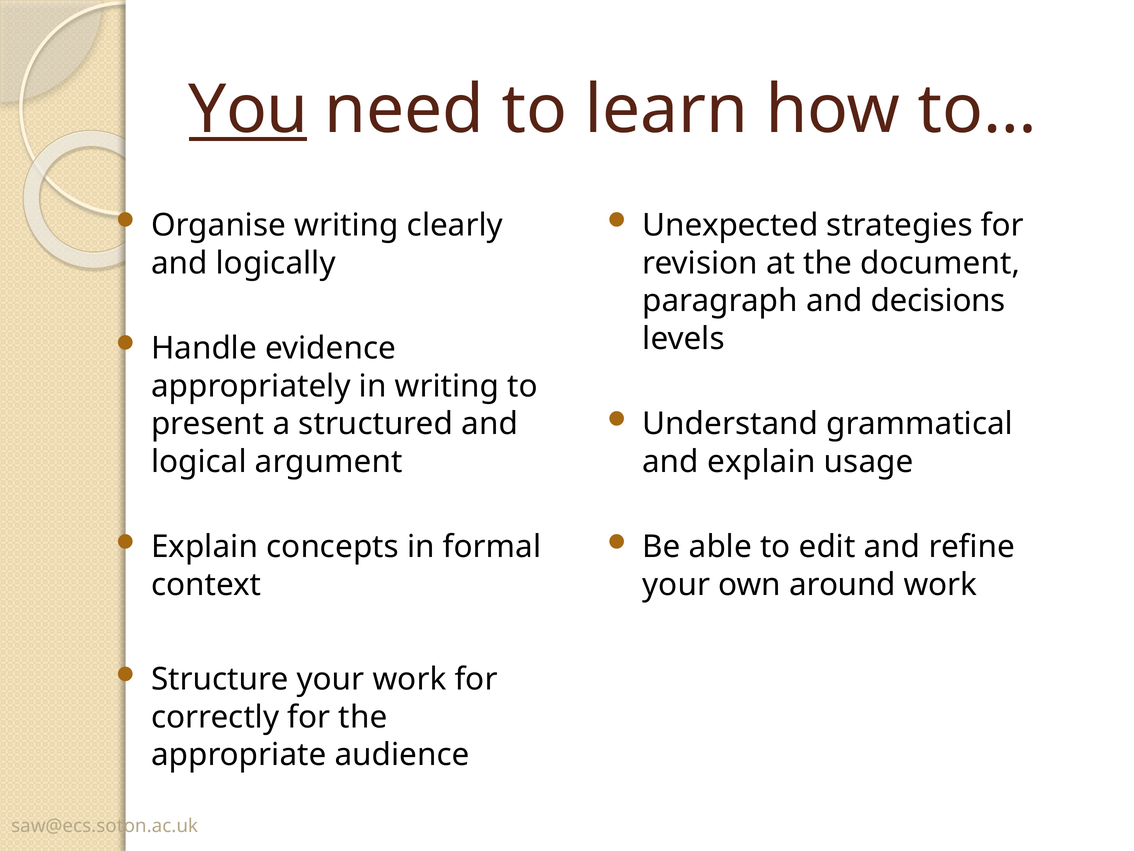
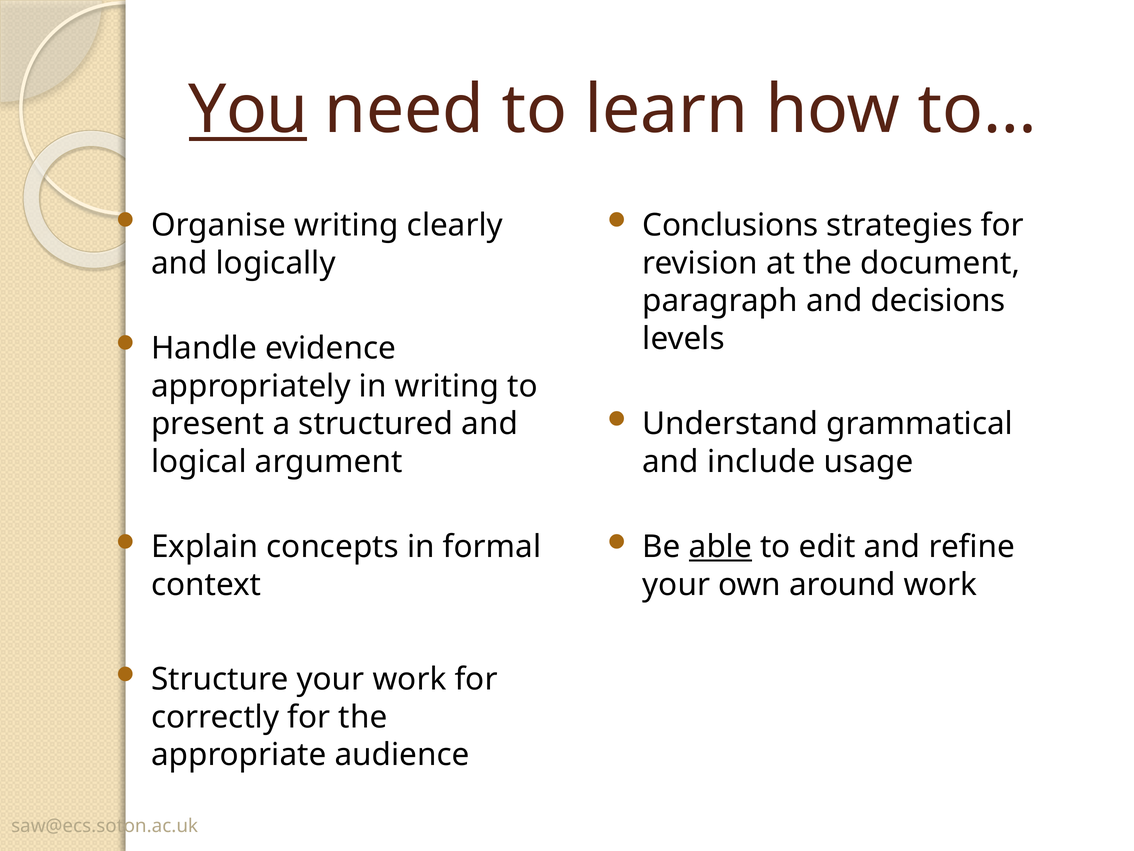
Unexpected: Unexpected -> Conclusions
and explain: explain -> include
able underline: none -> present
